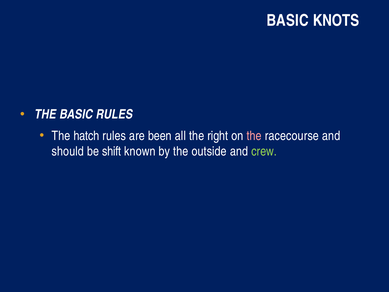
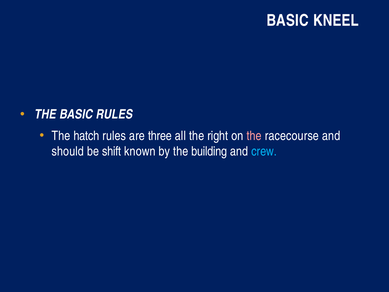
KNOTS: KNOTS -> KNEEL
been: been -> three
outside: outside -> building
crew colour: light green -> light blue
